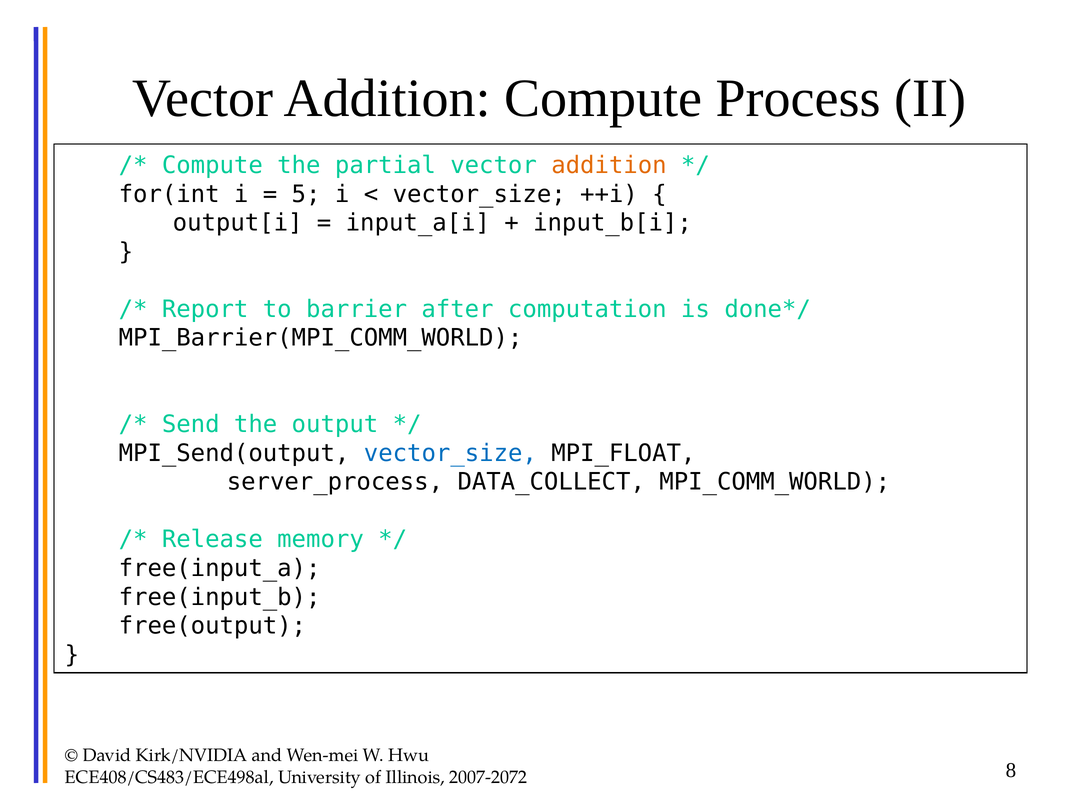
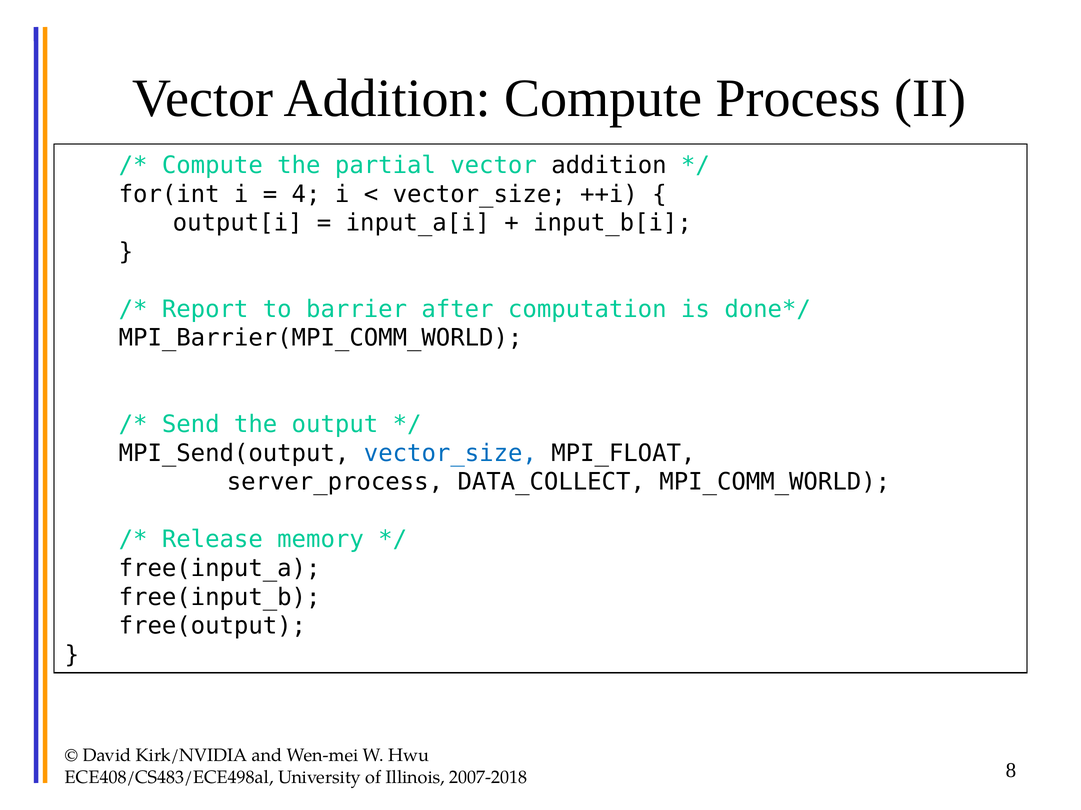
addition at (609, 166) colour: orange -> black
5: 5 -> 4
2007-2072: 2007-2072 -> 2007-2018
